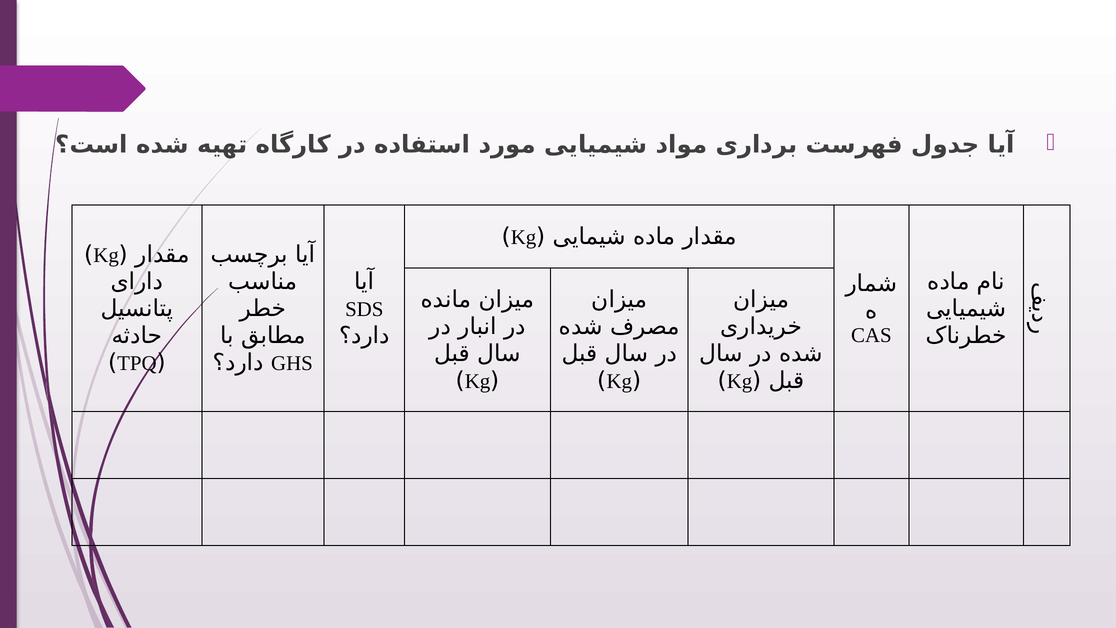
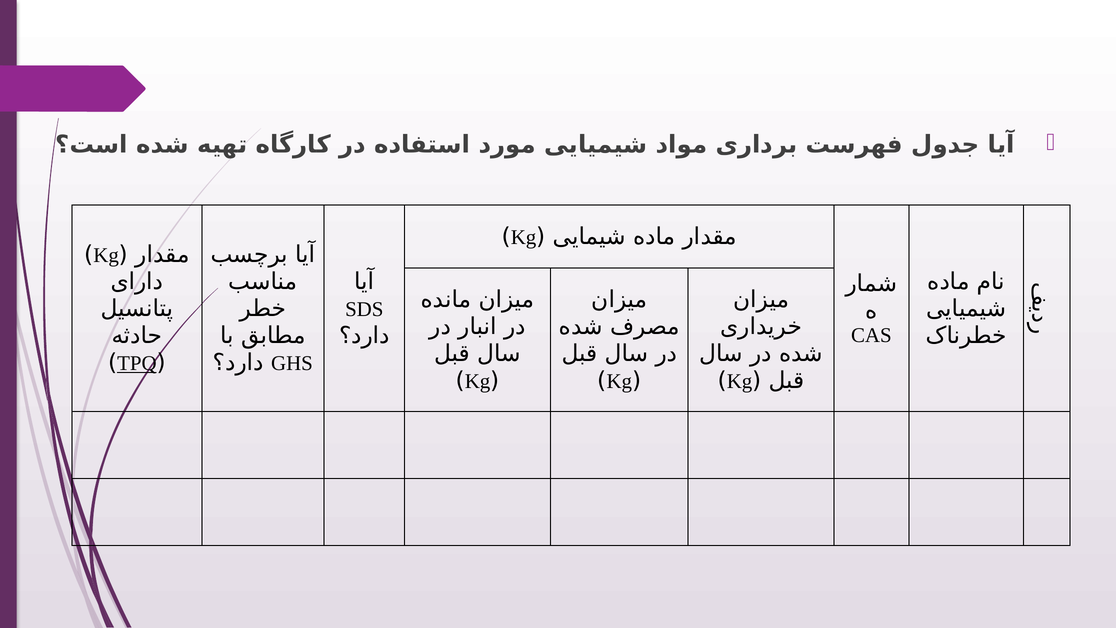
TPQ underline: none -> present
